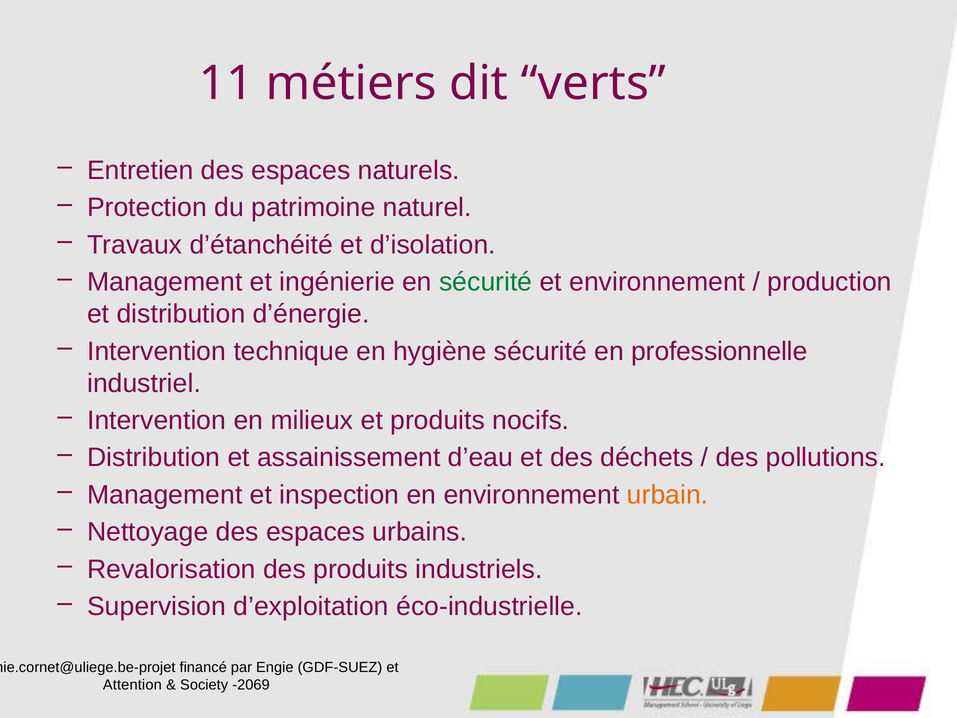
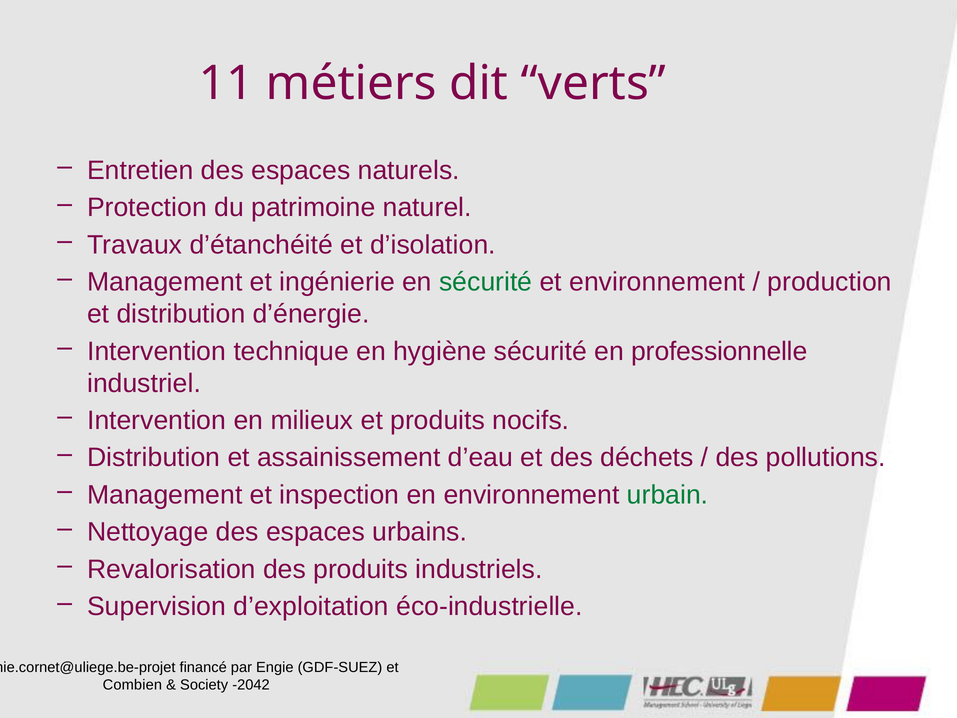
urbain colour: orange -> green
Attention: Attention -> Combien
-2069: -2069 -> -2042
